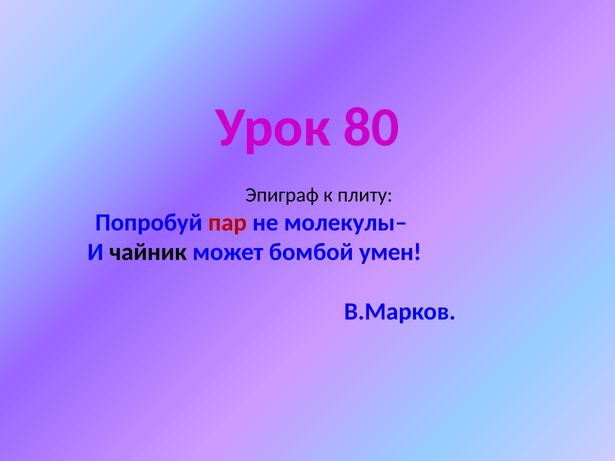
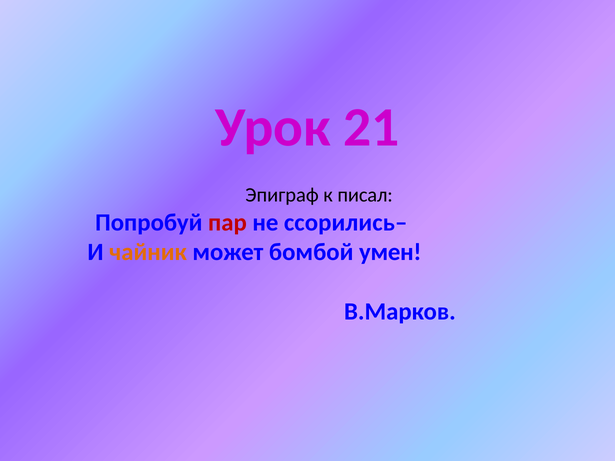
80: 80 -> 21
плиту: плиту -> писал
молекулы–: молекулы– -> ссорились–
чайник colour: black -> orange
